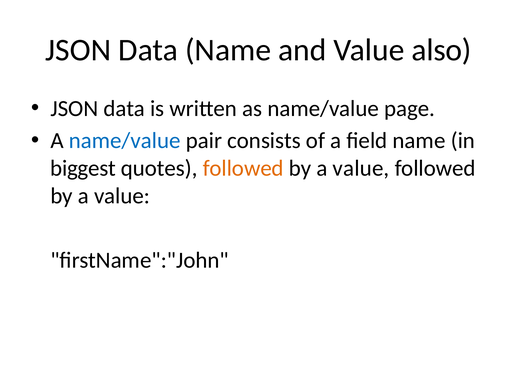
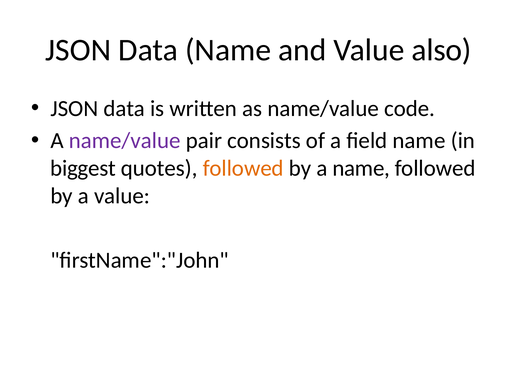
page: page -> code
name/value at (125, 141) colour: blue -> purple
value at (361, 168): value -> name
